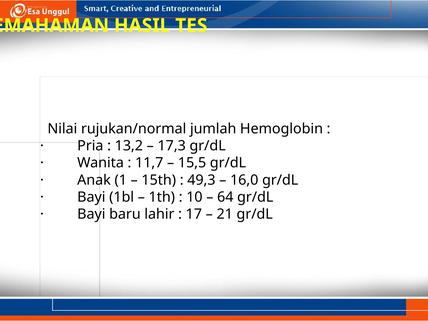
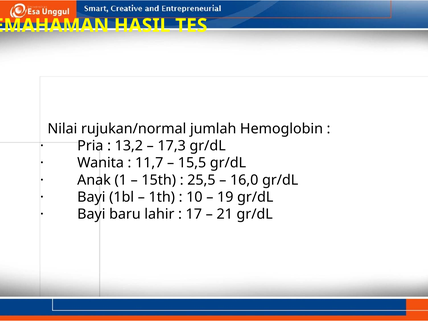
49,3: 49,3 -> 25,5
64: 64 -> 19
